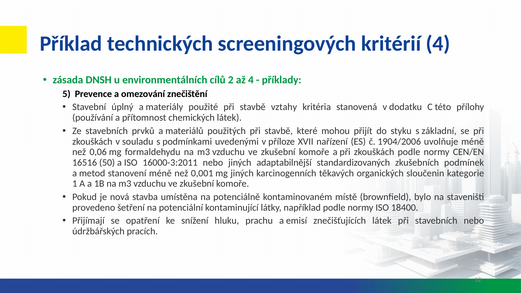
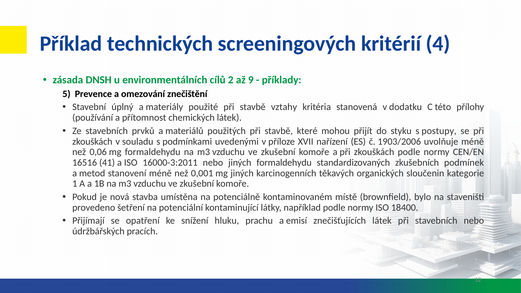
až 4: 4 -> 9
základní: základní -> postupy
1904/2006: 1904/2006 -> 1903/2006
50: 50 -> 41
jiných adaptabilnější: adaptabilnější -> formaldehydu
